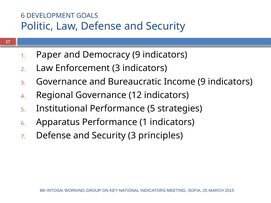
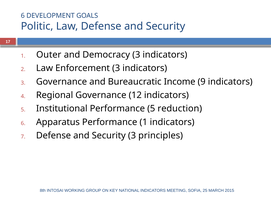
Paper: Paper -> Outer
Democracy 9: 9 -> 3
strategies: strategies -> reduction
